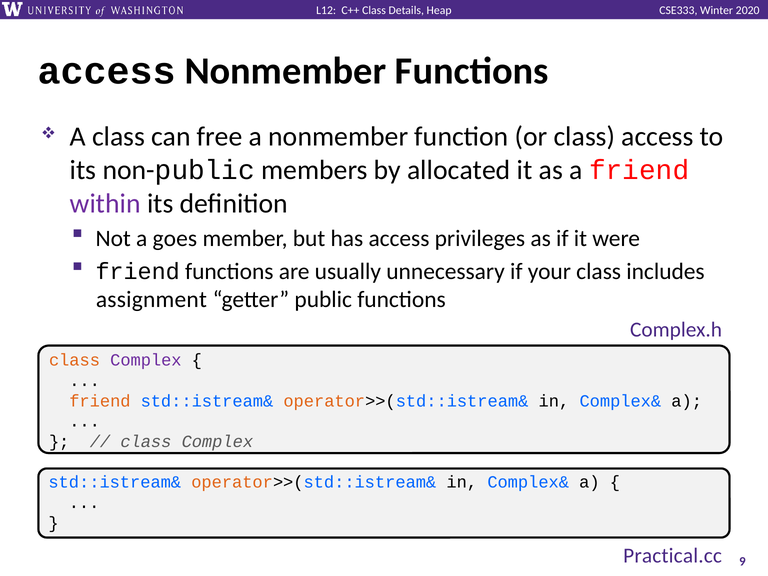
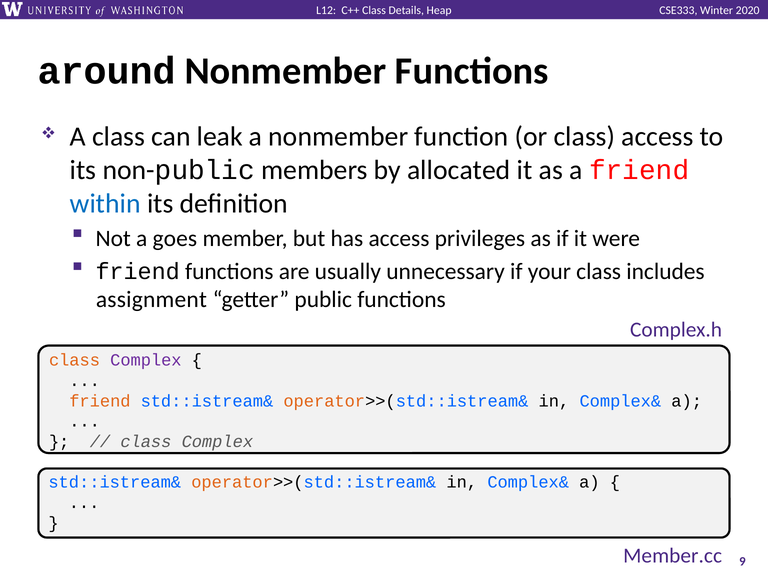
access at (107, 71): access -> around
free: free -> leak
within colour: purple -> blue
Practical.cc: Practical.cc -> Member.cc
